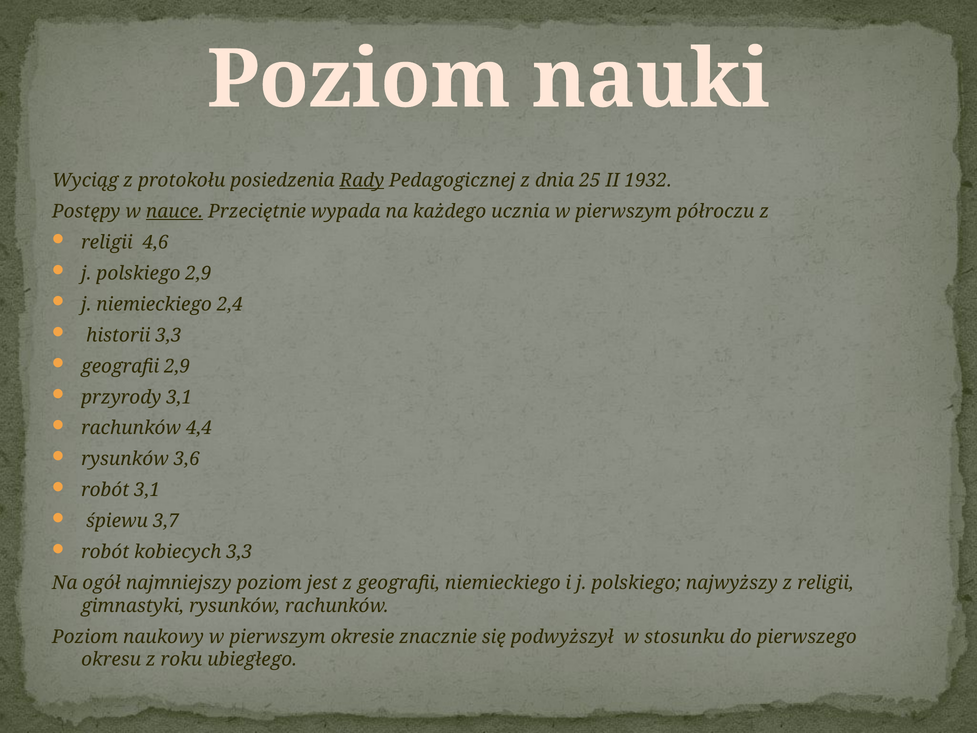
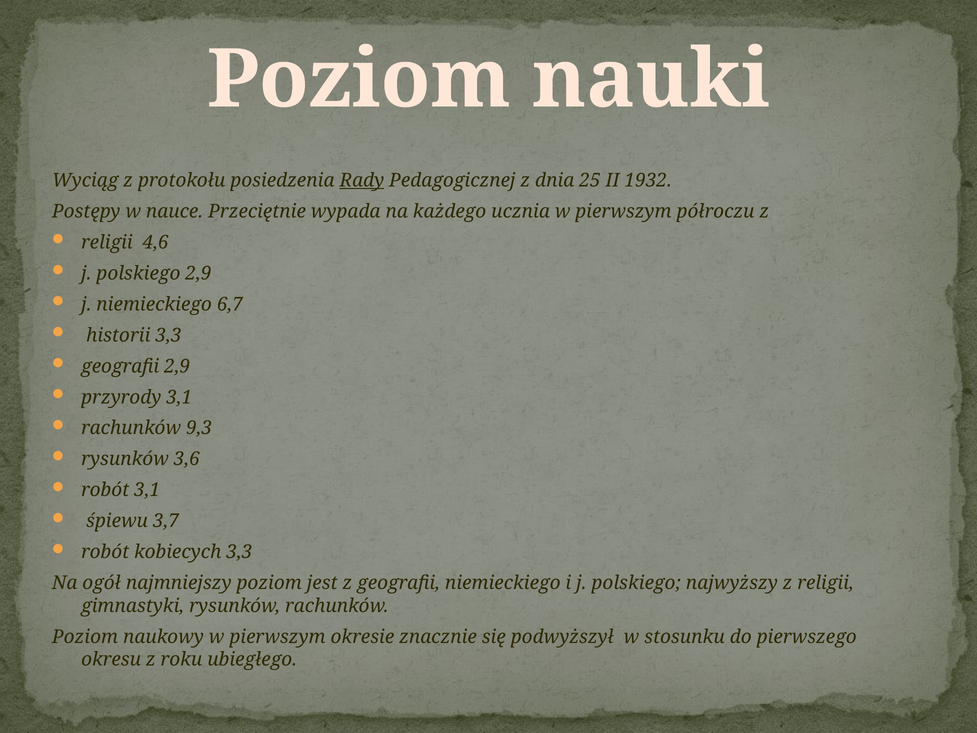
nauce underline: present -> none
2,4: 2,4 -> 6,7
4,4: 4,4 -> 9,3
